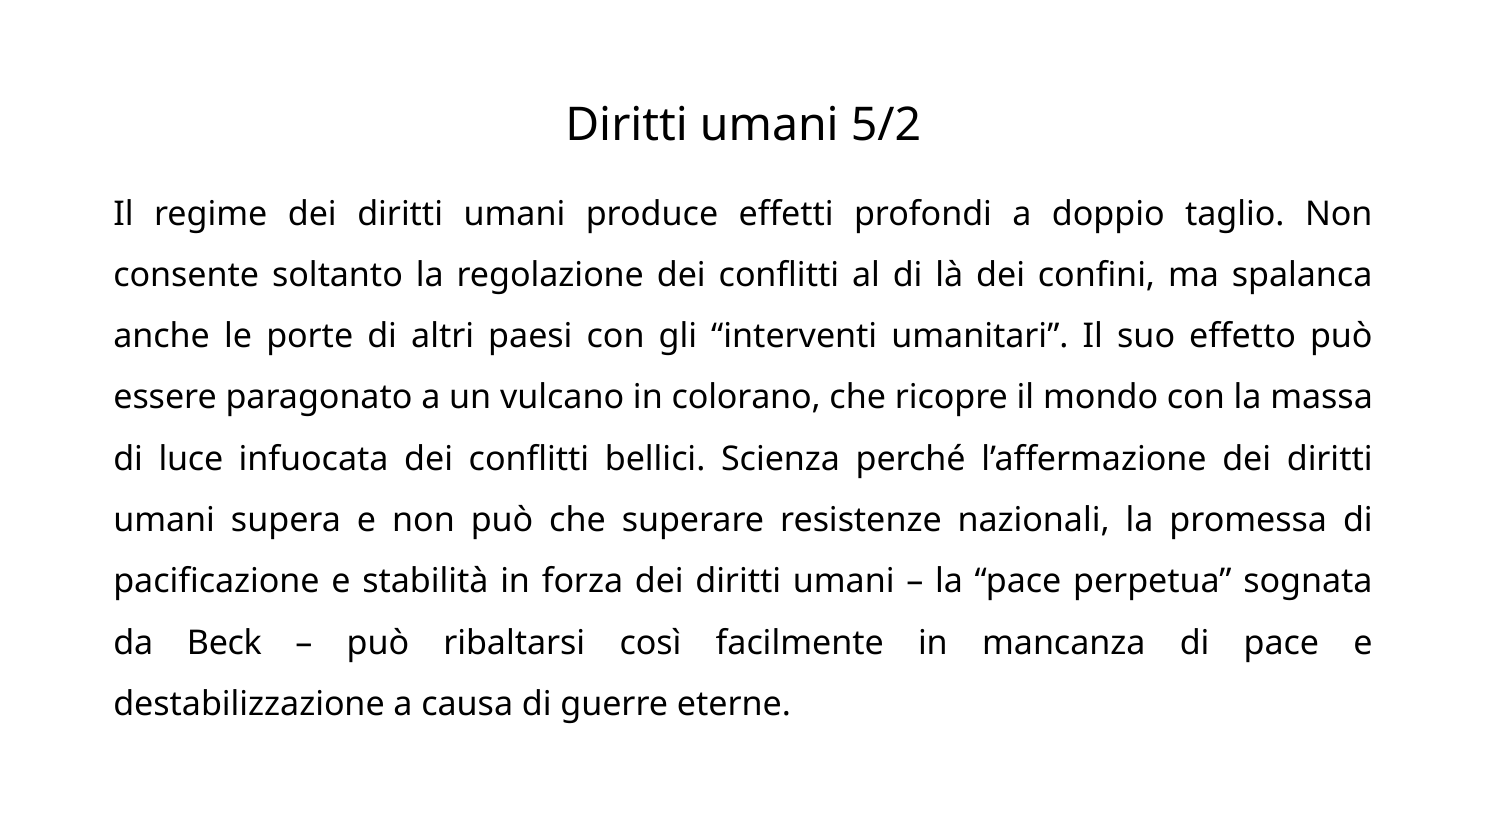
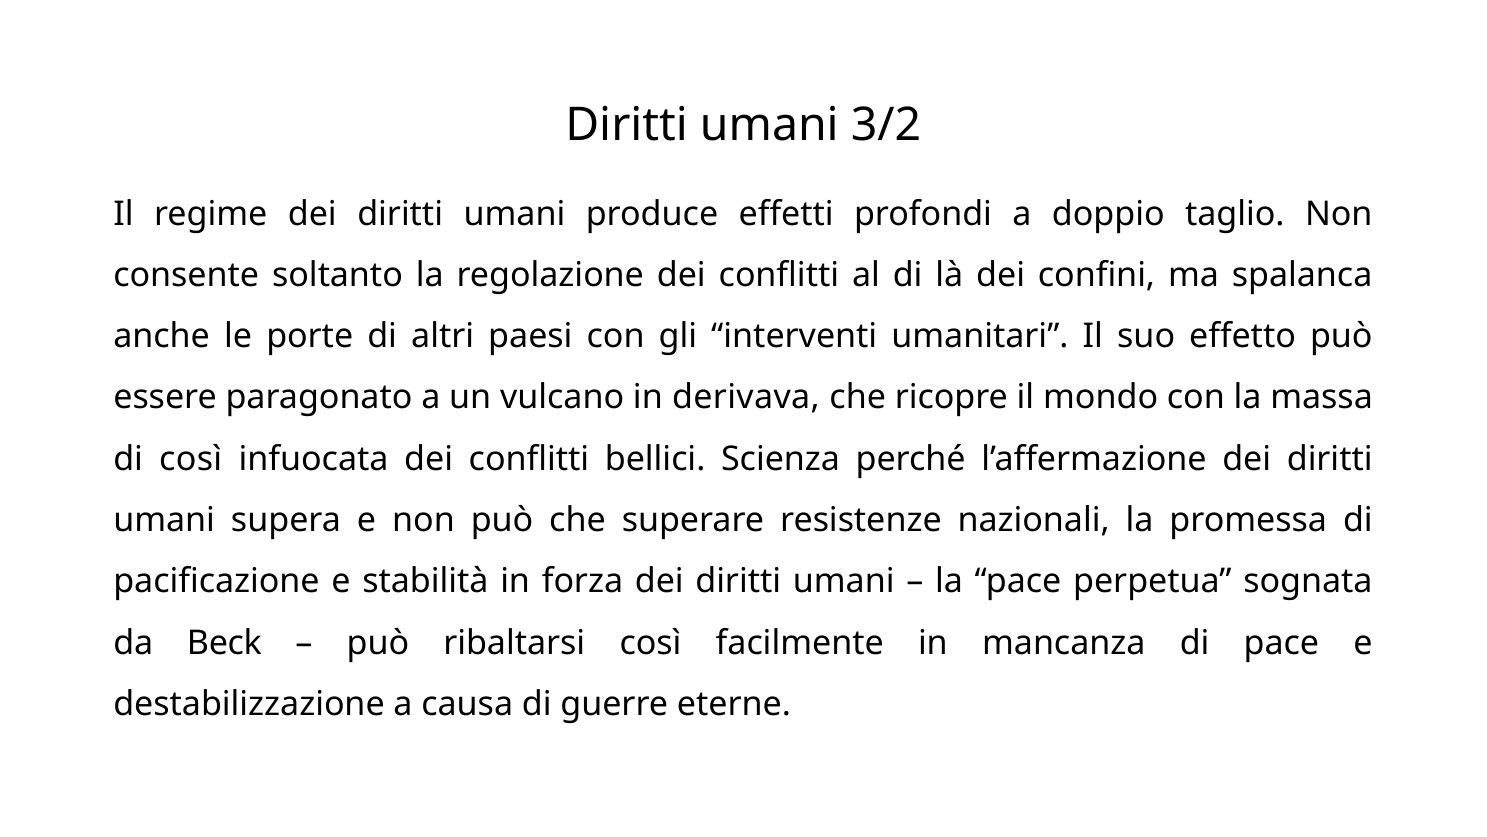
5/2: 5/2 -> 3/2
colorano: colorano -> derivava
di luce: luce -> così
